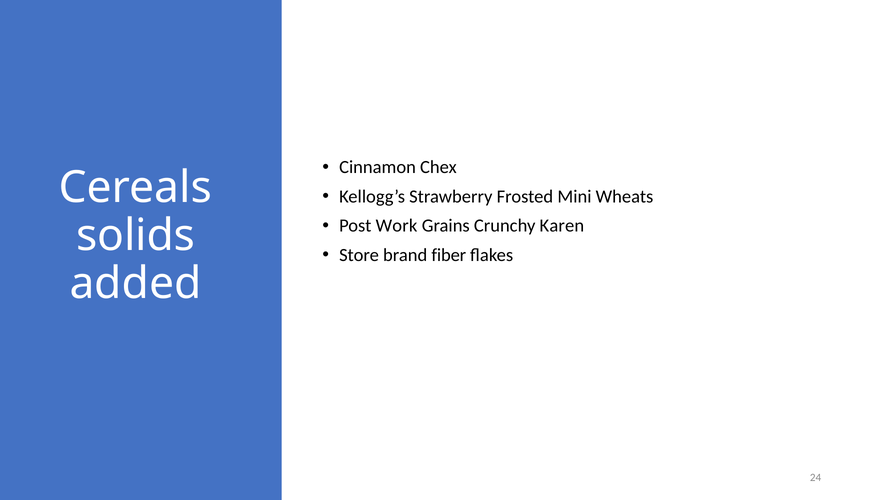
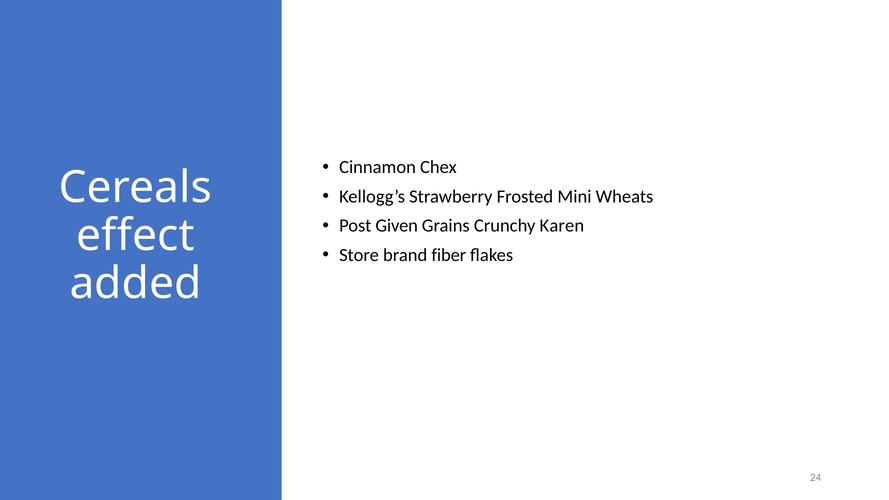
Work: Work -> Given
solids: solids -> effect
